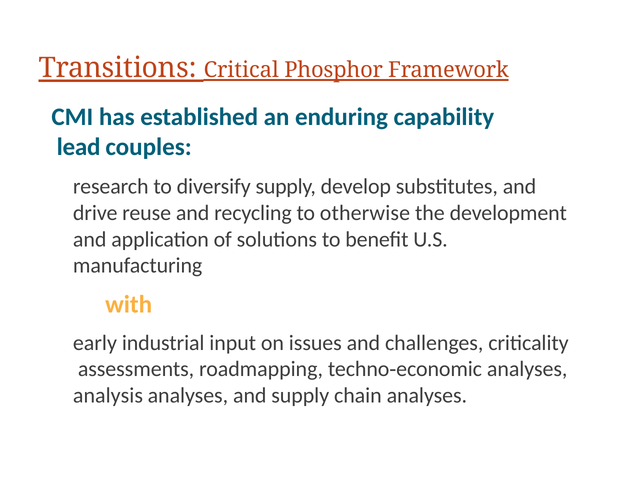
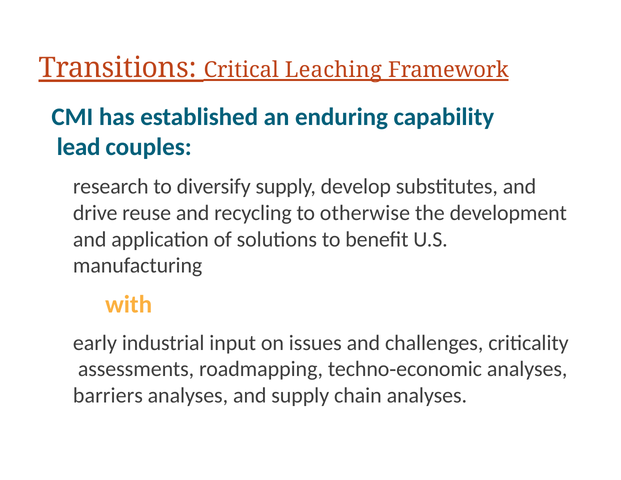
Phosphor: Phosphor -> Leaching
analysis: analysis -> barriers
